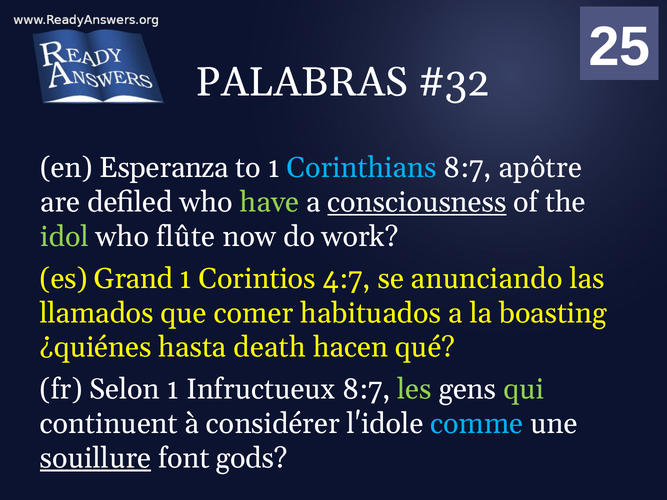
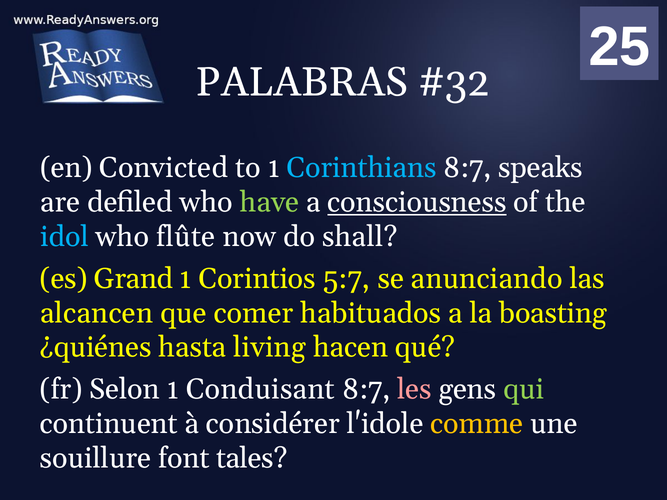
Esperanza: Esperanza -> Convicted
apôtre: apôtre -> speaks
idol colour: light green -> light blue
work: work -> shall
4:7: 4:7 -> 5:7
llamados: llamados -> alcancen
death: death -> living
Infructueux: Infructueux -> Conduisant
les colour: light green -> pink
comme colour: light blue -> yellow
souillure underline: present -> none
gods: gods -> tales
